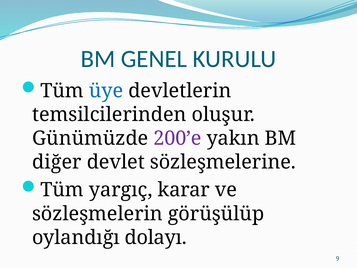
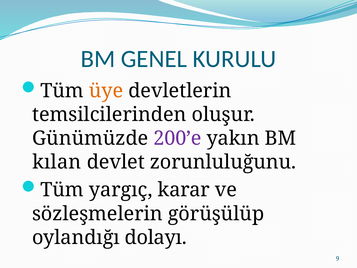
üye colour: blue -> orange
diğer: diğer -> kılan
sözleşmelerine: sözleşmelerine -> zorunluluğunu
